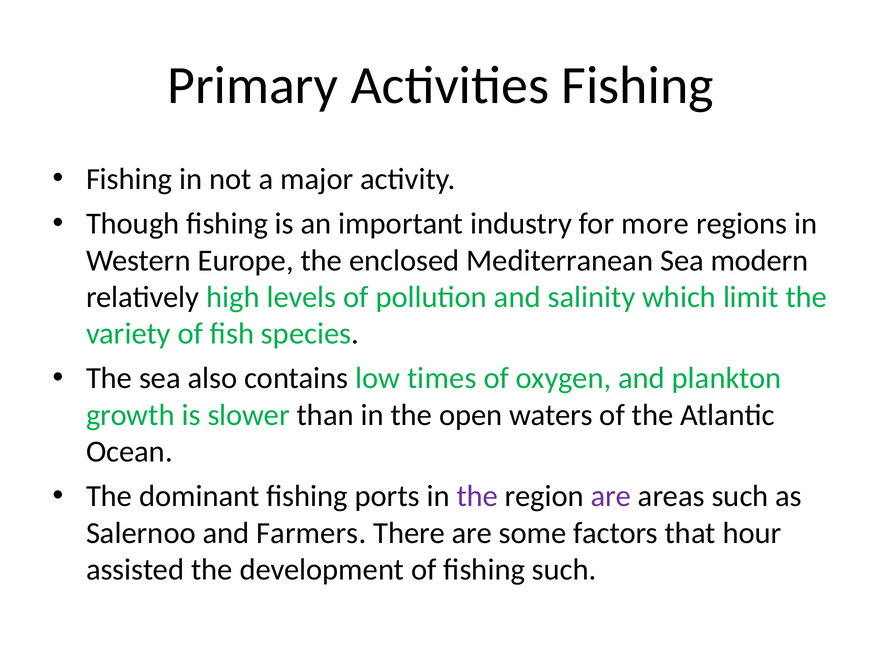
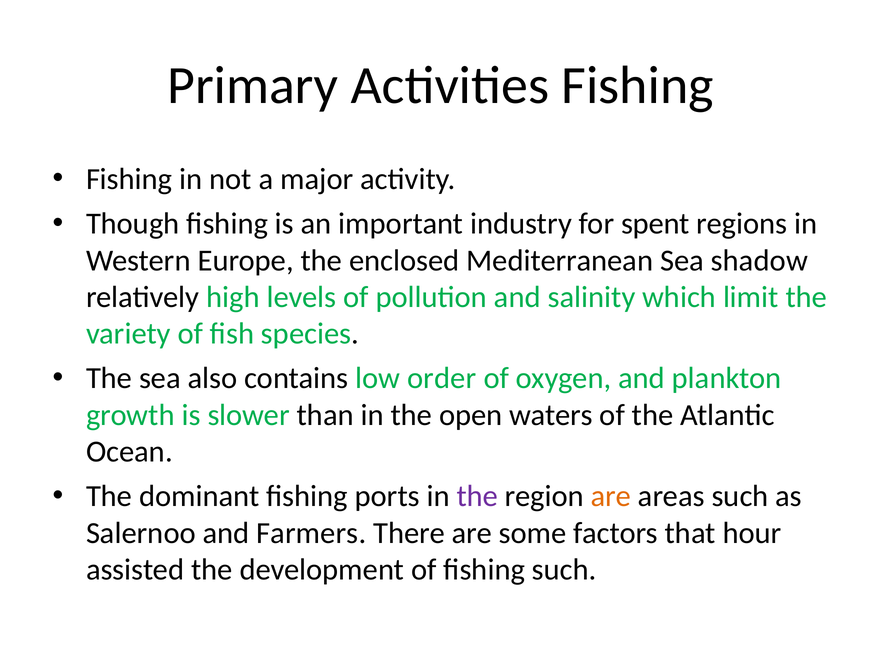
more: more -> spent
modern: modern -> shadow
times: times -> order
are at (611, 497) colour: purple -> orange
